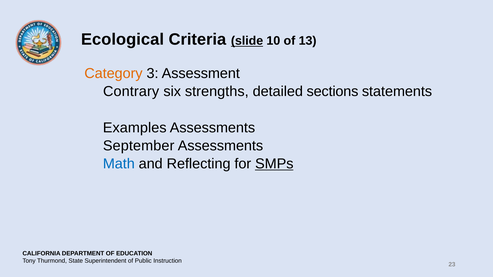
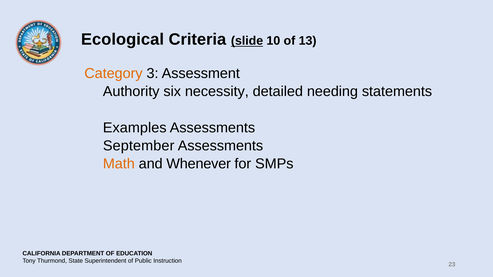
Contrary: Contrary -> Authority
strengths: strengths -> necessity
sections: sections -> needing
Math colour: blue -> orange
Reflecting: Reflecting -> Whenever
SMPs underline: present -> none
